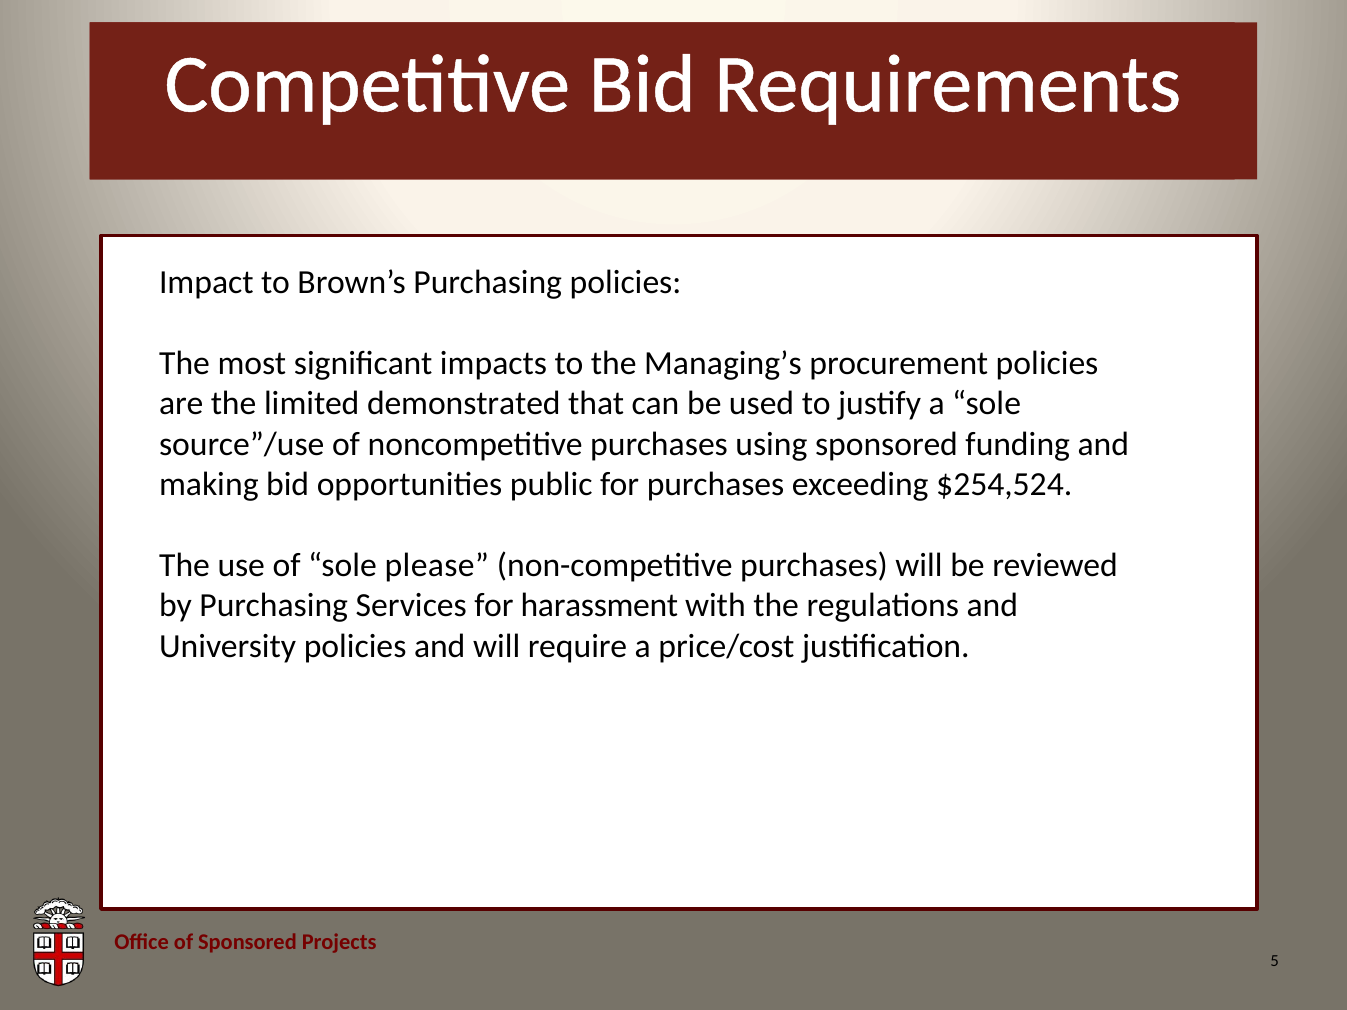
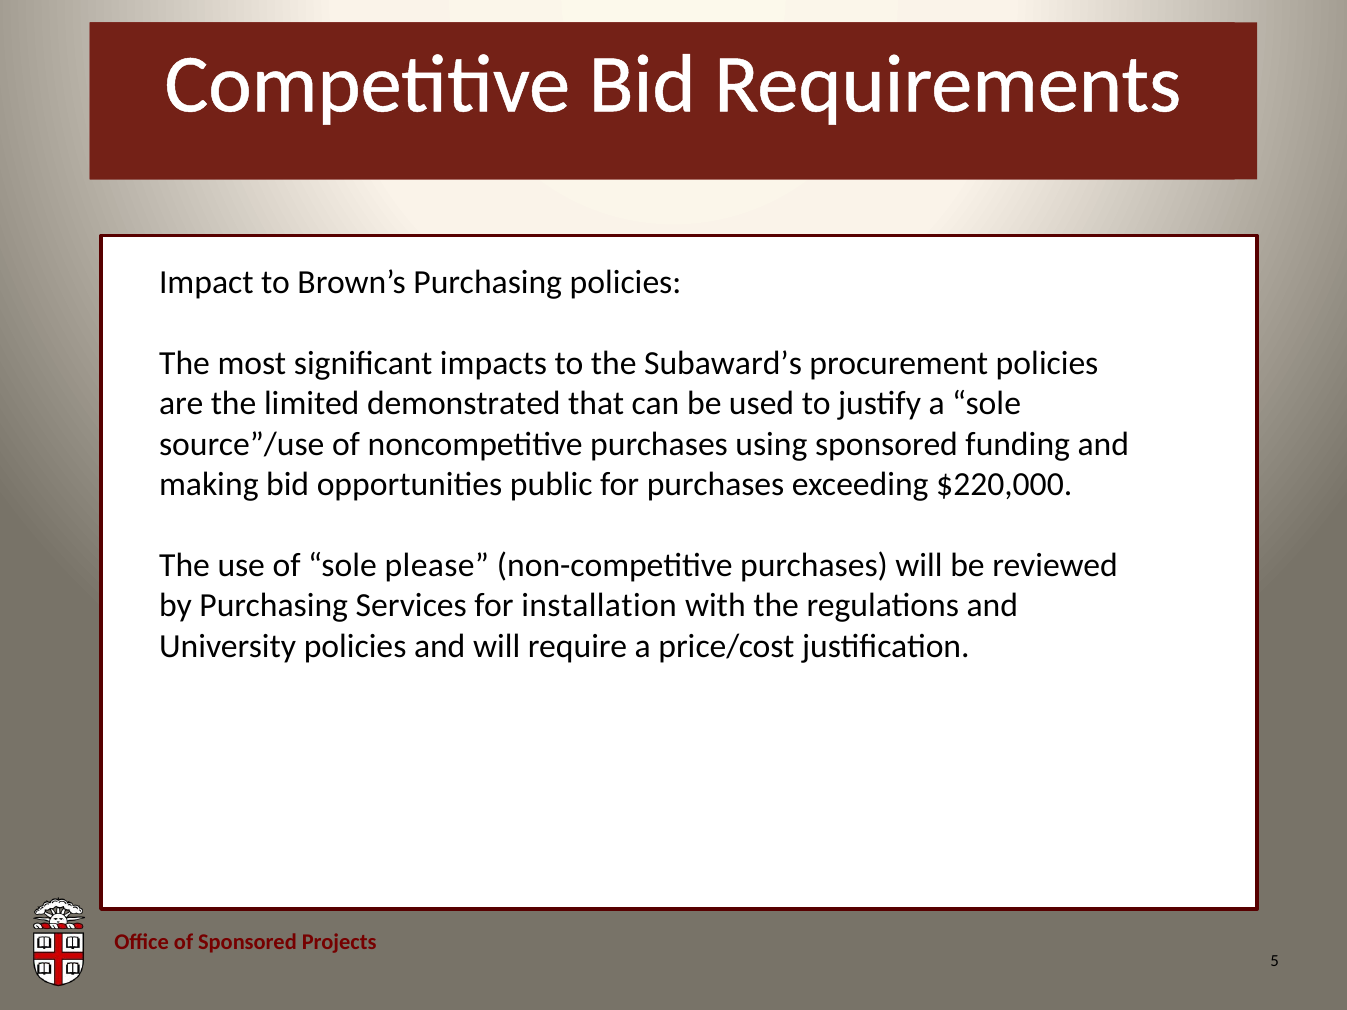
Managing’s: Managing’s -> Subaward’s
$254,524: $254,524 -> $220,000
harassment: harassment -> installation
